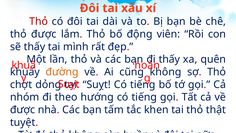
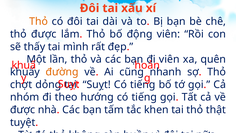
Thỏ at (39, 21) colour: red -> orange
thấy at (169, 59): thấy -> viên
cũng không: không -> nhanh
